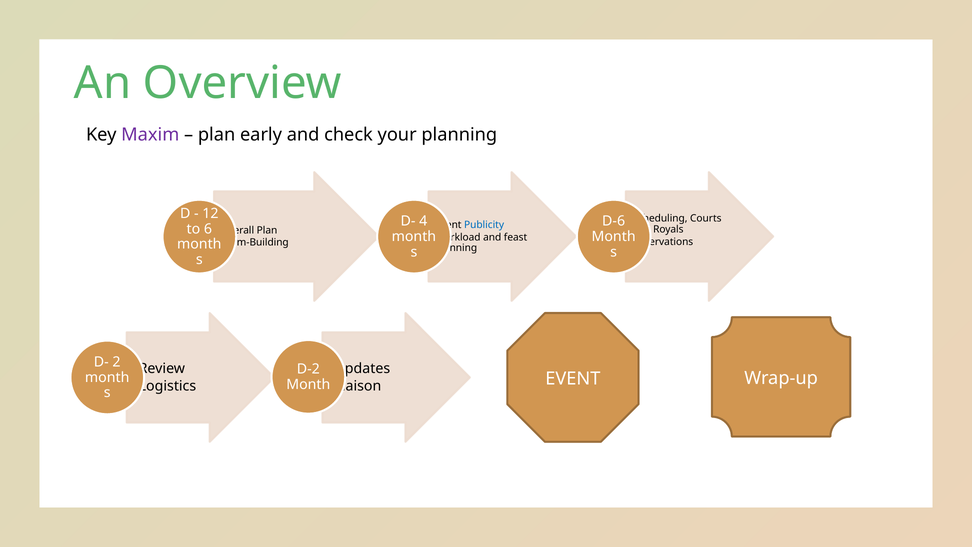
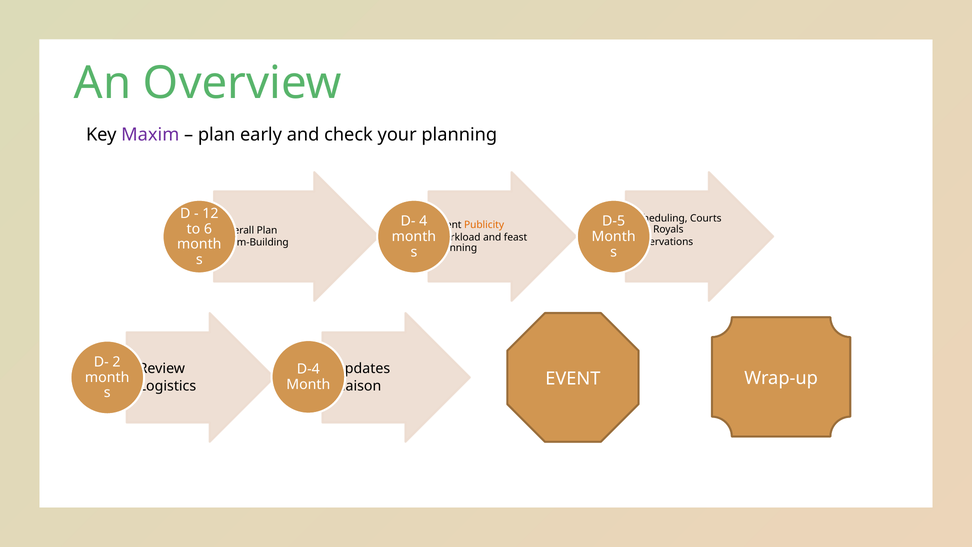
D-6: D-6 -> D-5
Publicity colour: blue -> orange
D-2: D-2 -> D-4
